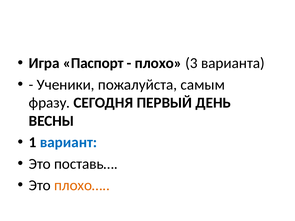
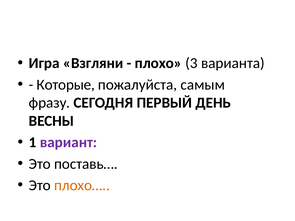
Паспорт: Паспорт -> Взгляни
Ученики: Ученики -> Которые
вариант colour: blue -> purple
